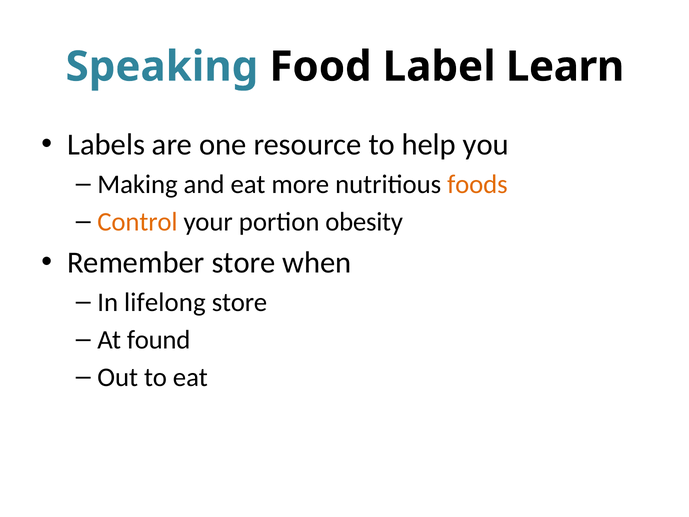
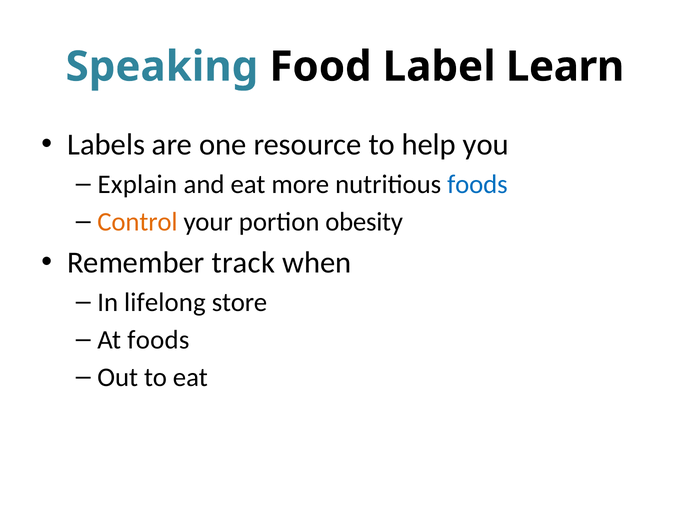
Making: Making -> Explain
foods at (477, 184) colour: orange -> blue
Remember store: store -> track
At found: found -> foods
